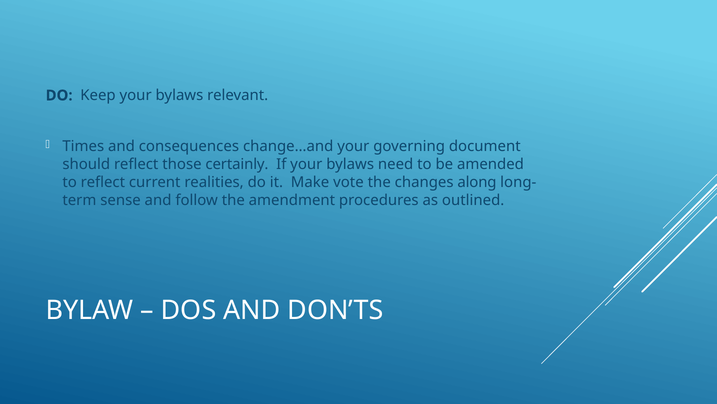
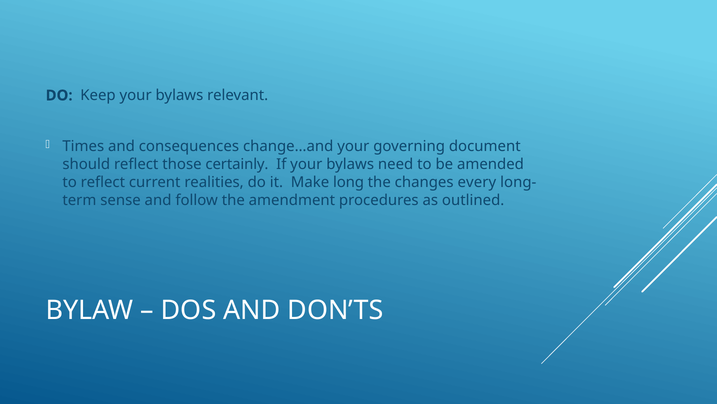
vote: vote -> long
along: along -> every
